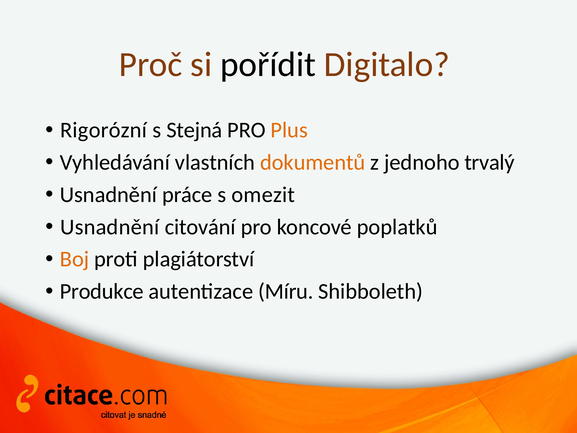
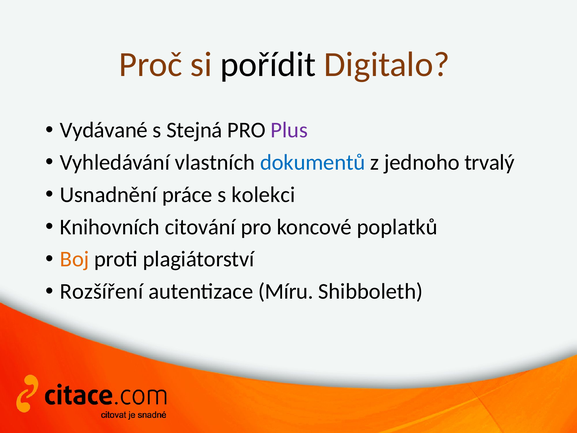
Rigorózní: Rigorózní -> Vydávané
Plus colour: orange -> purple
dokumentů colour: orange -> blue
omezit: omezit -> kolekci
Usnadnění at (110, 227): Usnadnění -> Knihovních
Produkce: Produkce -> Rozšíření
